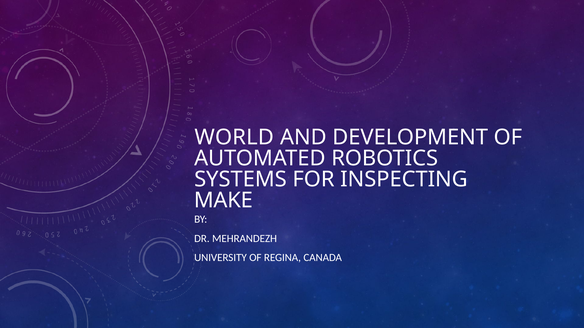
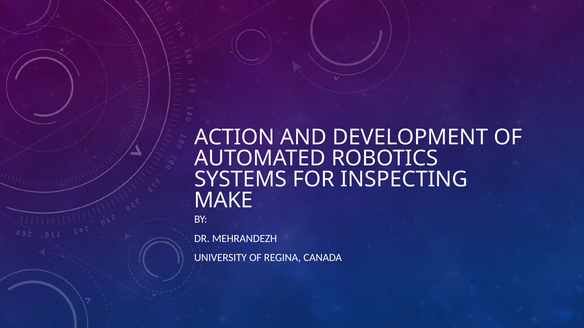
WORLD: WORLD -> ACTION
